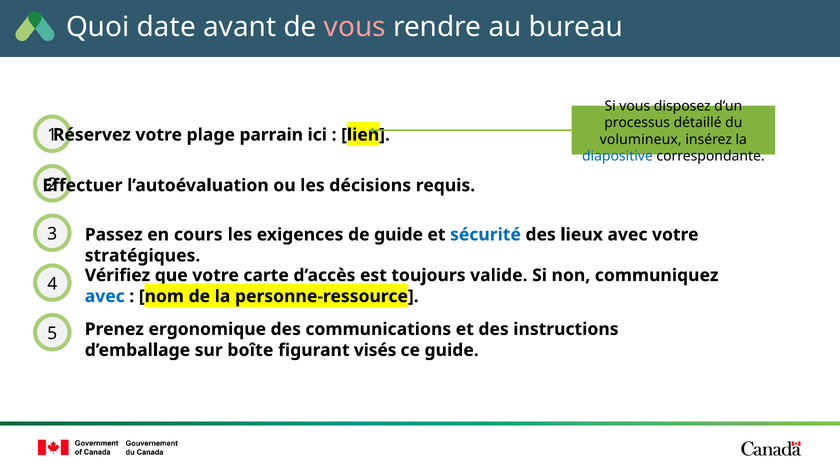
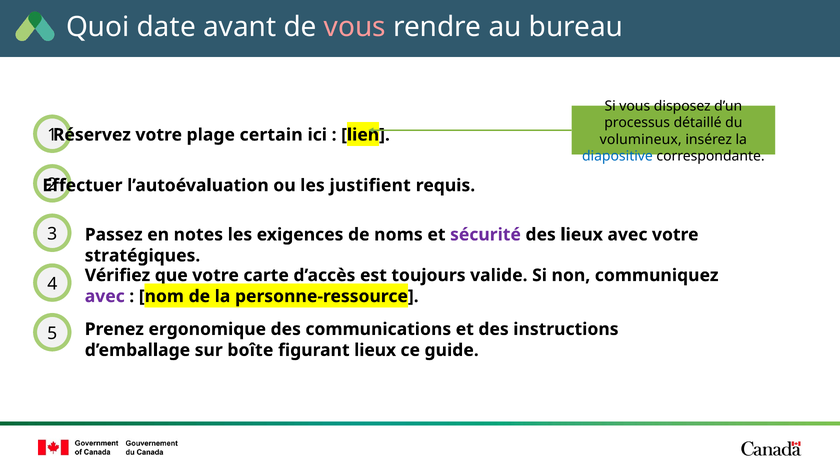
parrain: parrain -> certain
décisions: décisions -> justifient
cours: cours -> notes
de guide: guide -> noms
sécurité colour: blue -> purple
avec at (105, 297) colour: blue -> purple
figurant visés: visés -> lieux
